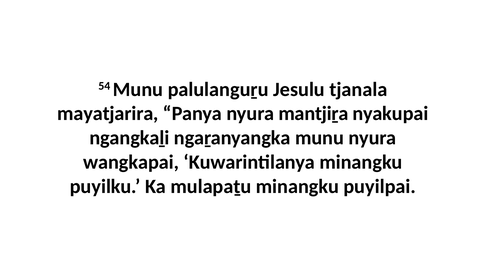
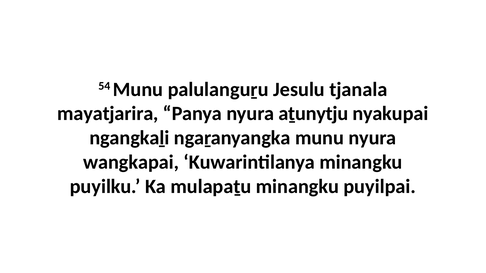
mantjiṟa: mantjiṟa -> aṯunytju
